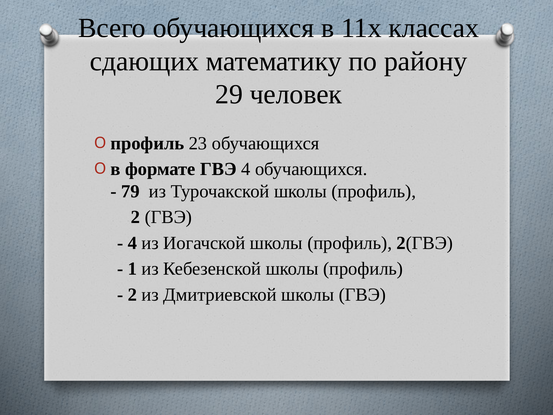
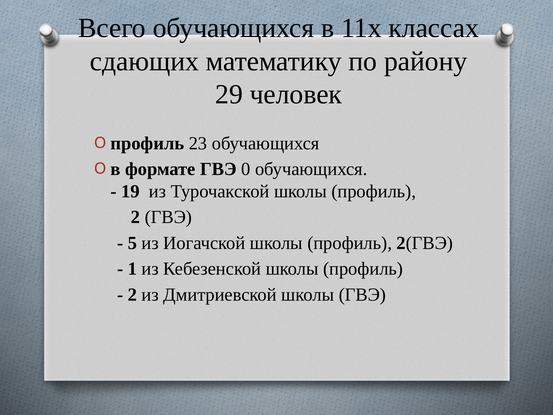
ГВЭ 4: 4 -> 0
79: 79 -> 19
4 at (132, 243): 4 -> 5
